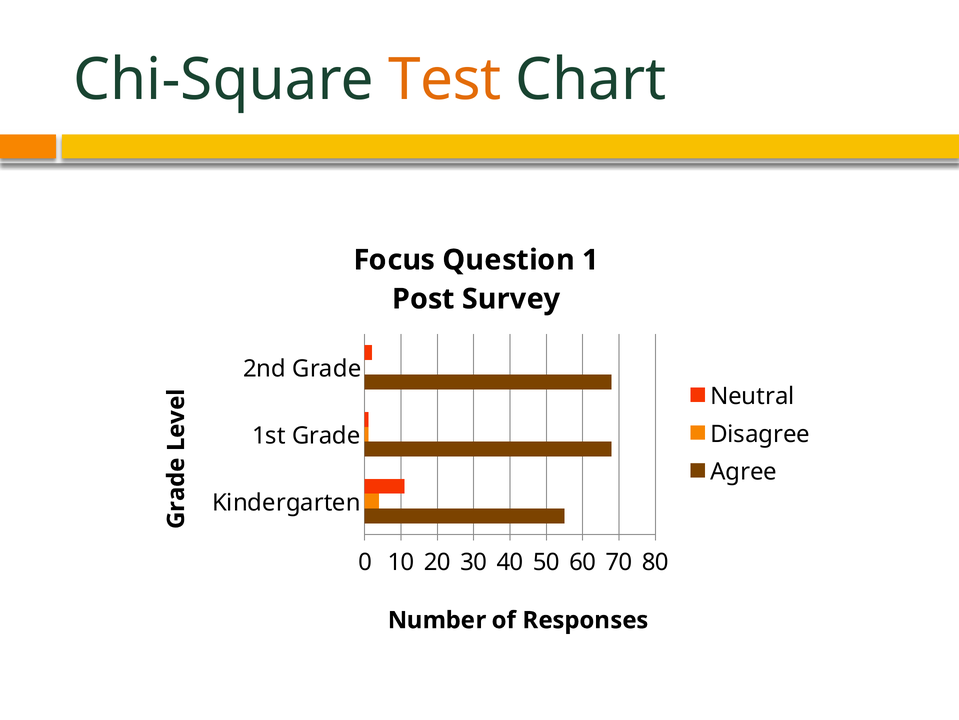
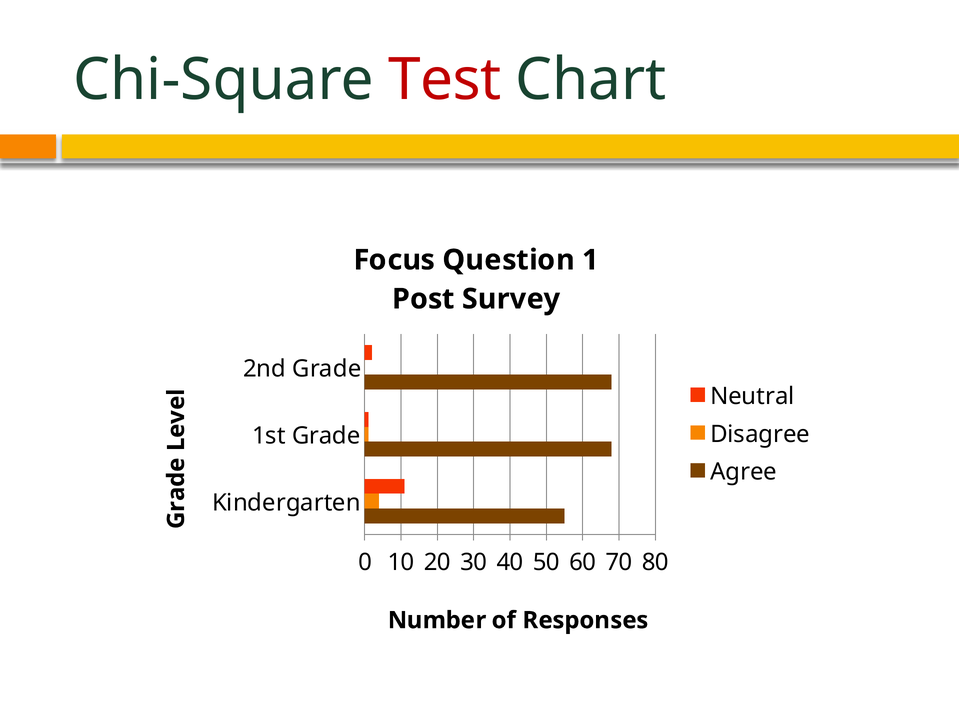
Test colour: orange -> red
